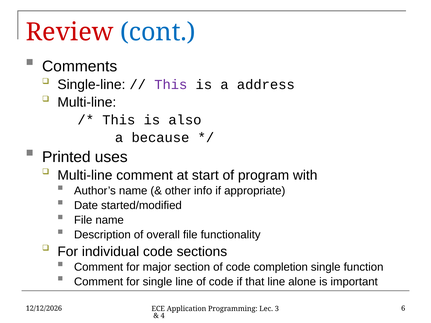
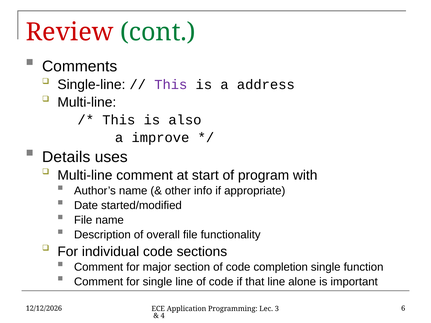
cont colour: blue -> green
because: because -> improve
Printed: Printed -> Details
